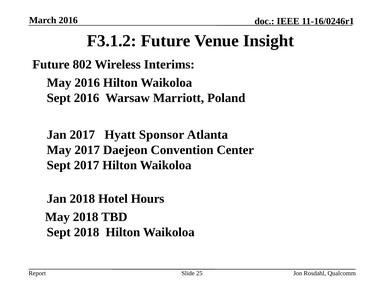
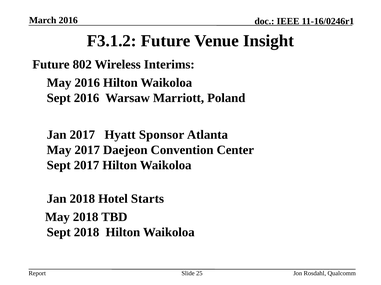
Hours: Hours -> Starts
